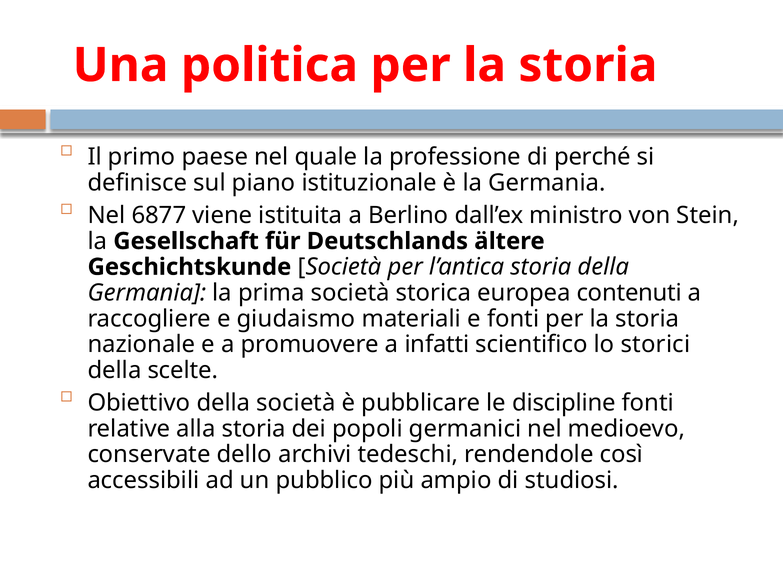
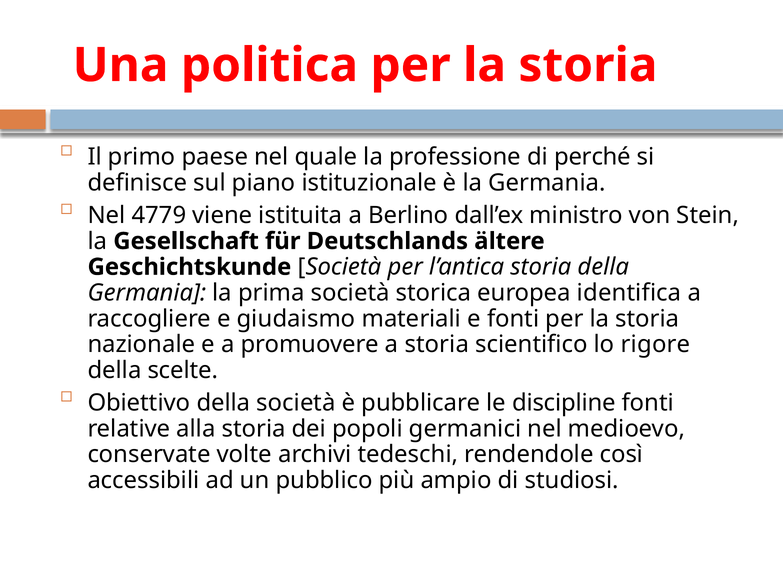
6877: 6877 -> 4779
contenuti: contenuti -> identifica
a infatti: infatti -> storia
storici: storici -> rigore
dello: dello -> volte
